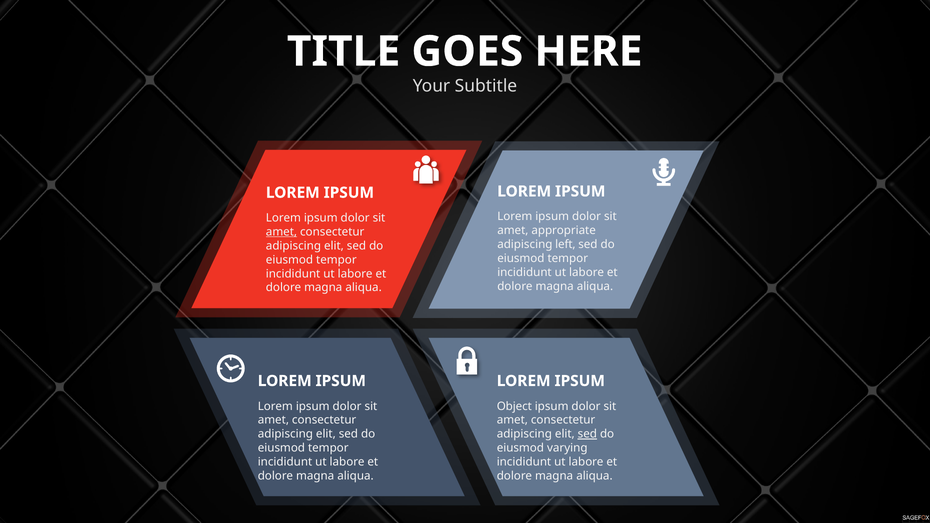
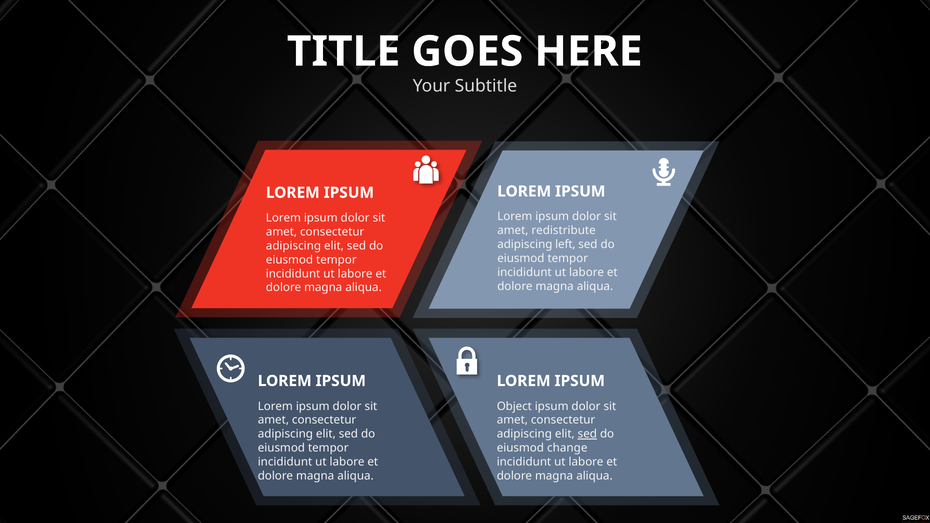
appropriate: appropriate -> redistribute
amet at (281, 232) underline: present -> none
varying: varying -> change
